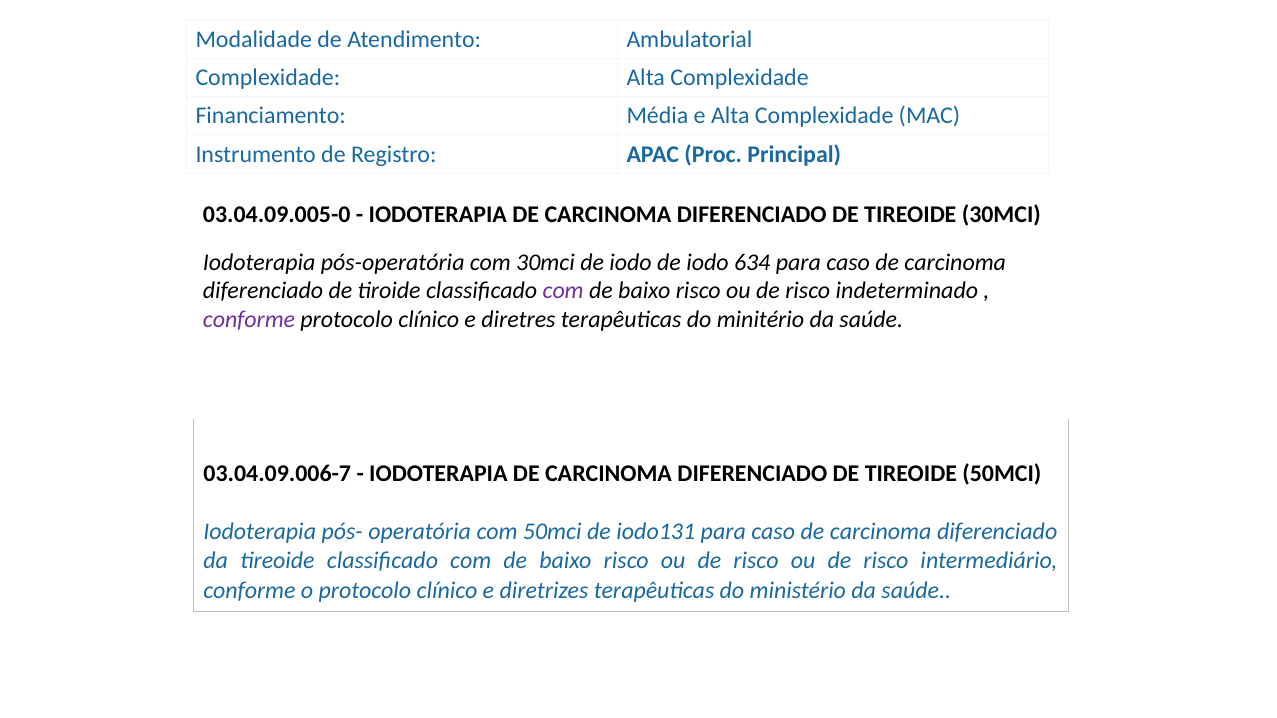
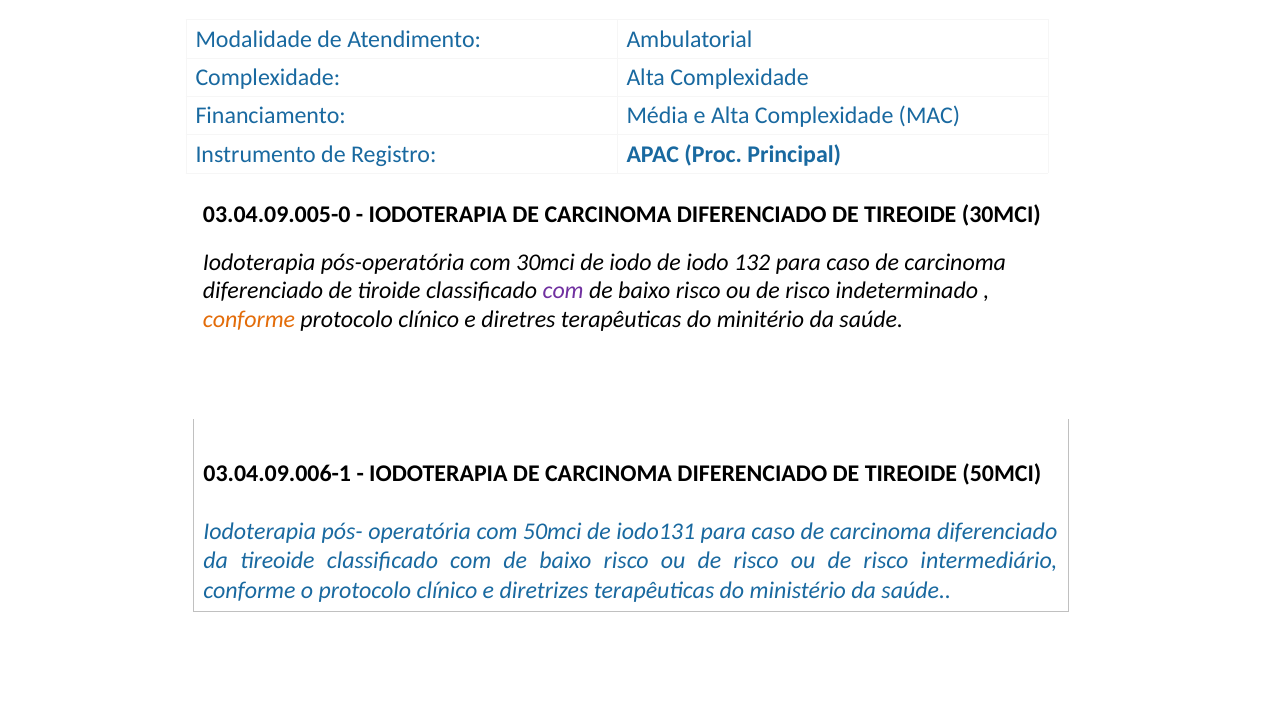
634: 634 -> 132
conforme at (249, 320) colour: purple -> orange
03.04.09.006-7: 03.04.09.006-7 -> 03.04.09.006-1
